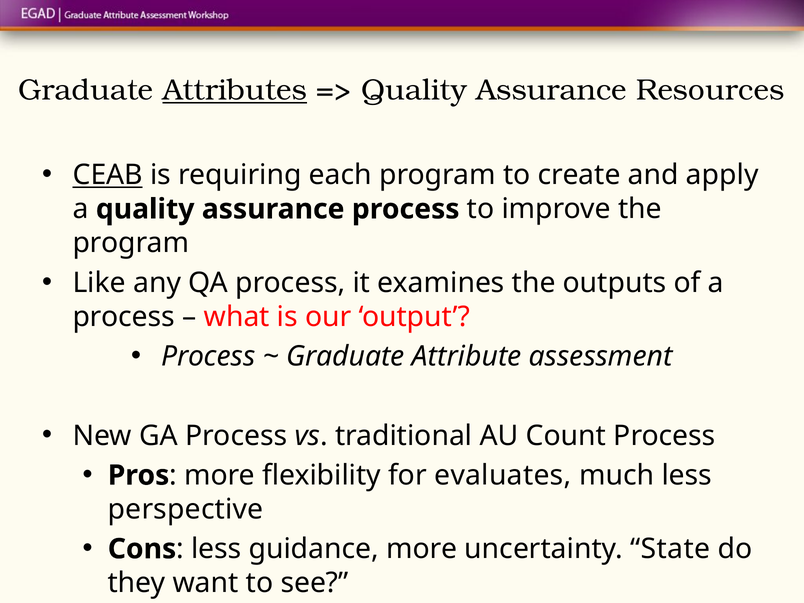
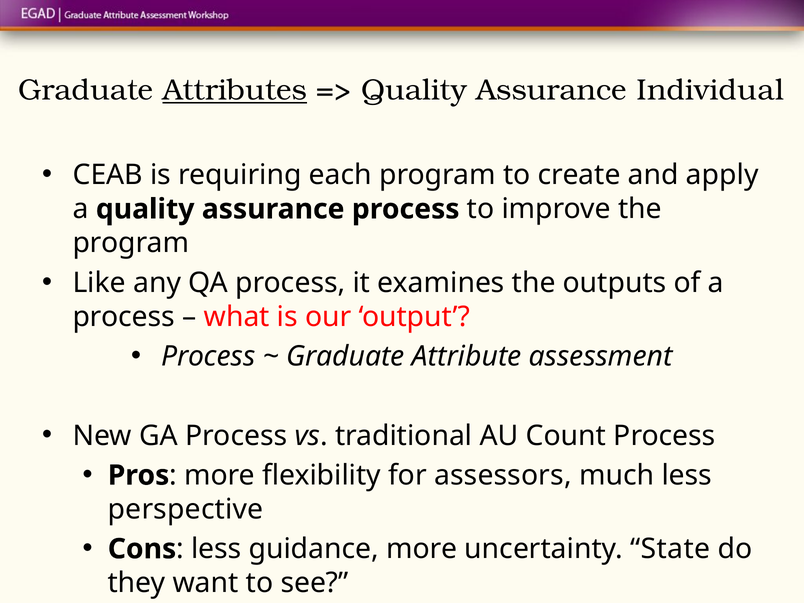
Resources: Resources -> Individual
CEAB underline: present -> none
evaluates: evaluates -> assessors
